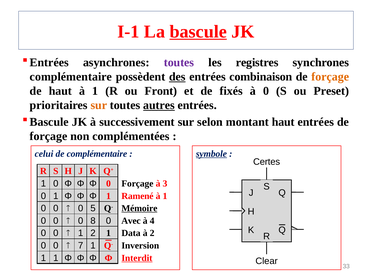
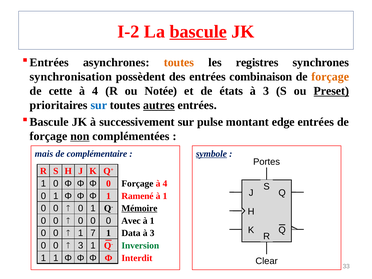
I-1: I-1 -> I-2
toutes at (179, 63) colour: purple -> orange
complémentaire at (71, 77): complémentaire -> synchronisation
des underline: present -> none
de haut: haut -> cette
1 at (95, 91): 1 -> 4
Front: Front -> Notée
fixés: fixés -> états
0 at (266, 91): 0 -> 3
Preset underline: none -> present
sur at (99, 105) colour: orange -> blue
selon: selon -> pulse
montant haut: haut -> edge
non underline: none -> present
celui: celui -> mais
Certes: Certes -> Portes
3 at (165, 184): 3 -> 4
5 at (93, 208): 5 -> 1
8 at (93, 221): 8 -> 0
4 at (152, 221): 4 -> 1
1 2: 2 -> 7
2 at (152, 233): 2 -> 3
Inversion colour: black -> green
7 at (81, 246): 7 -> 3
Interdit underline: present -> none
